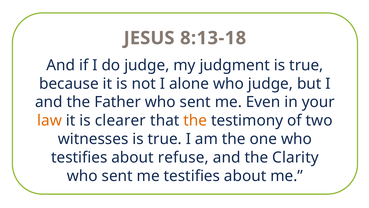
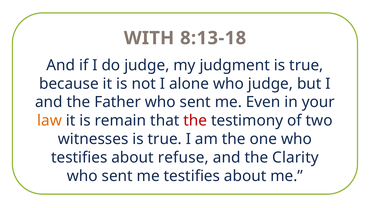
JESUS: JESUS -> WITH
clearer: clearer -> remain
the at (195, 120) colour: orange -> red
